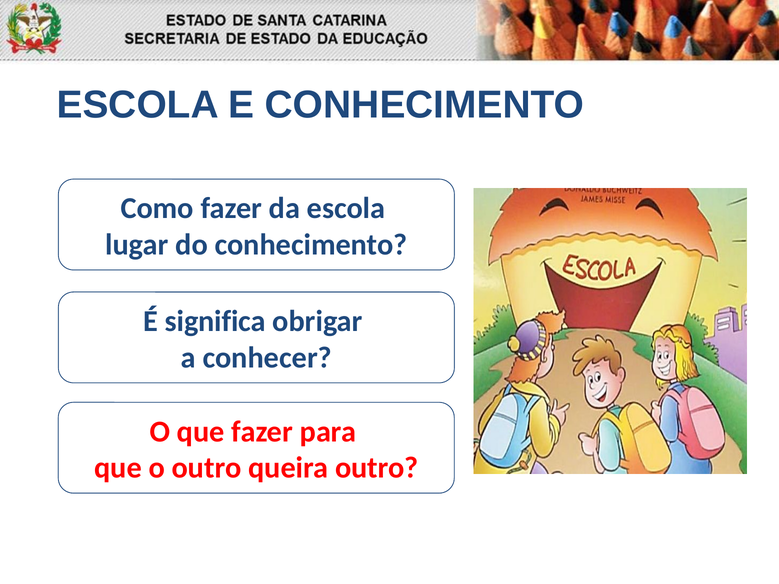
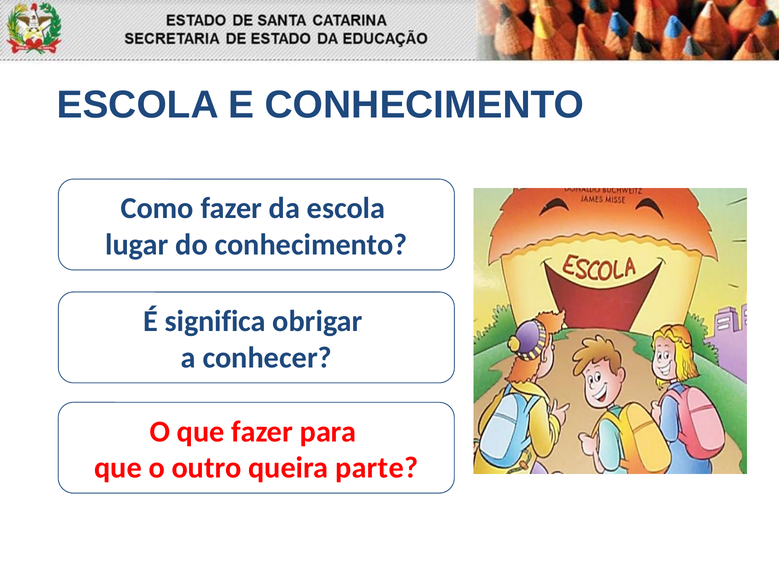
queira outro: outro -> parte
